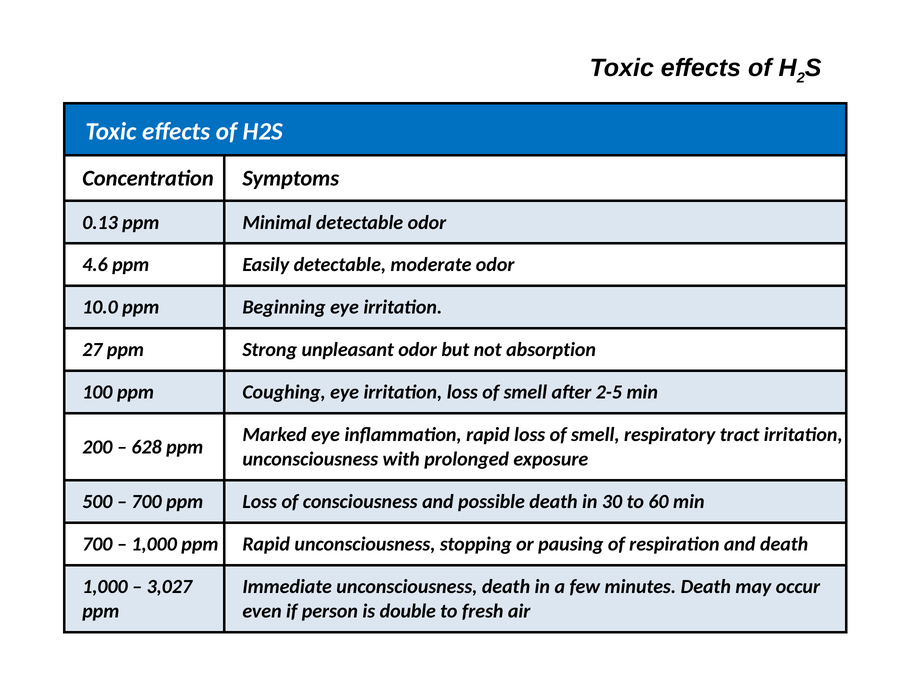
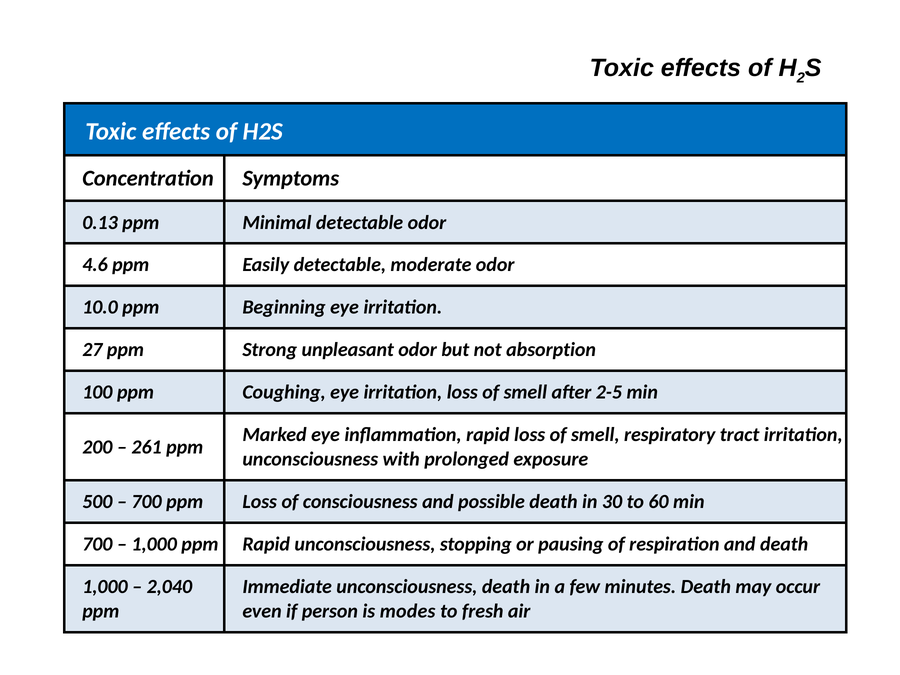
628: 628 -> 261
3,027: 3,027 -> 2,040
double: double -> modes
